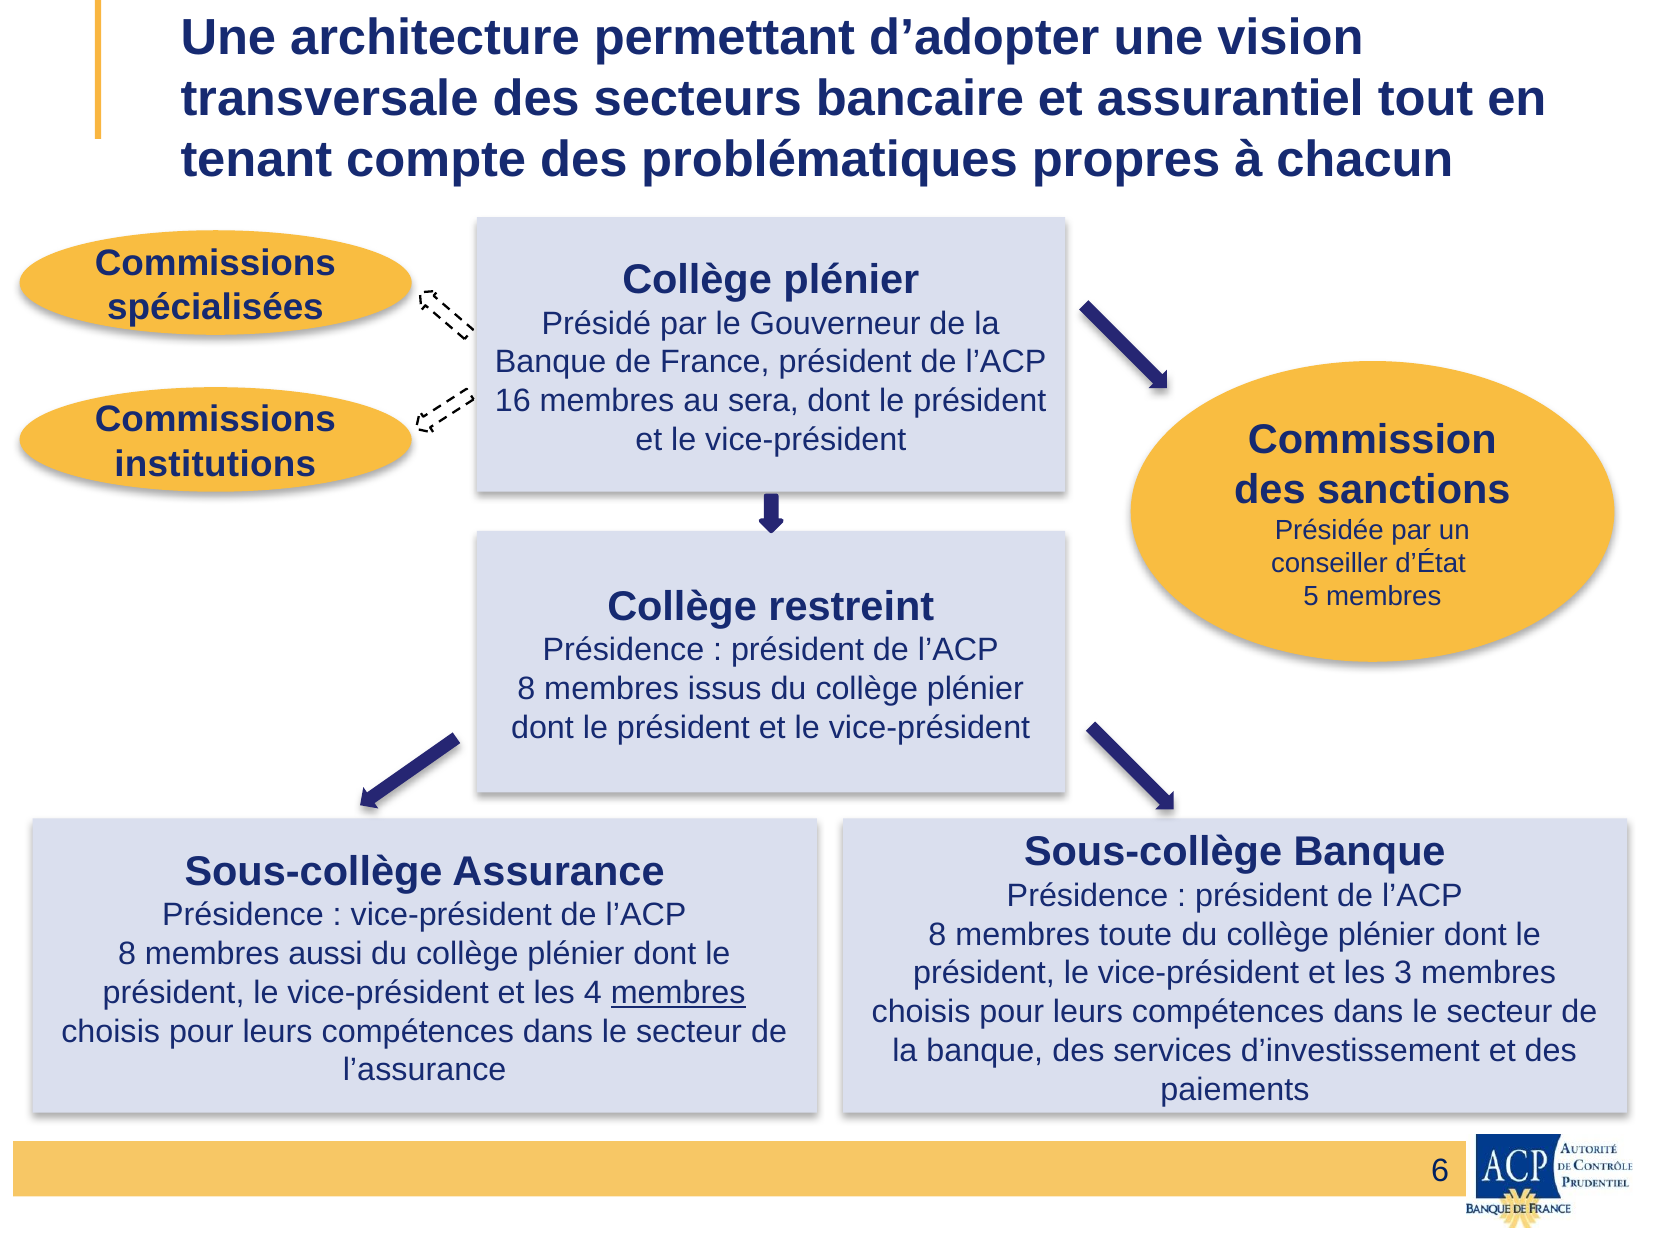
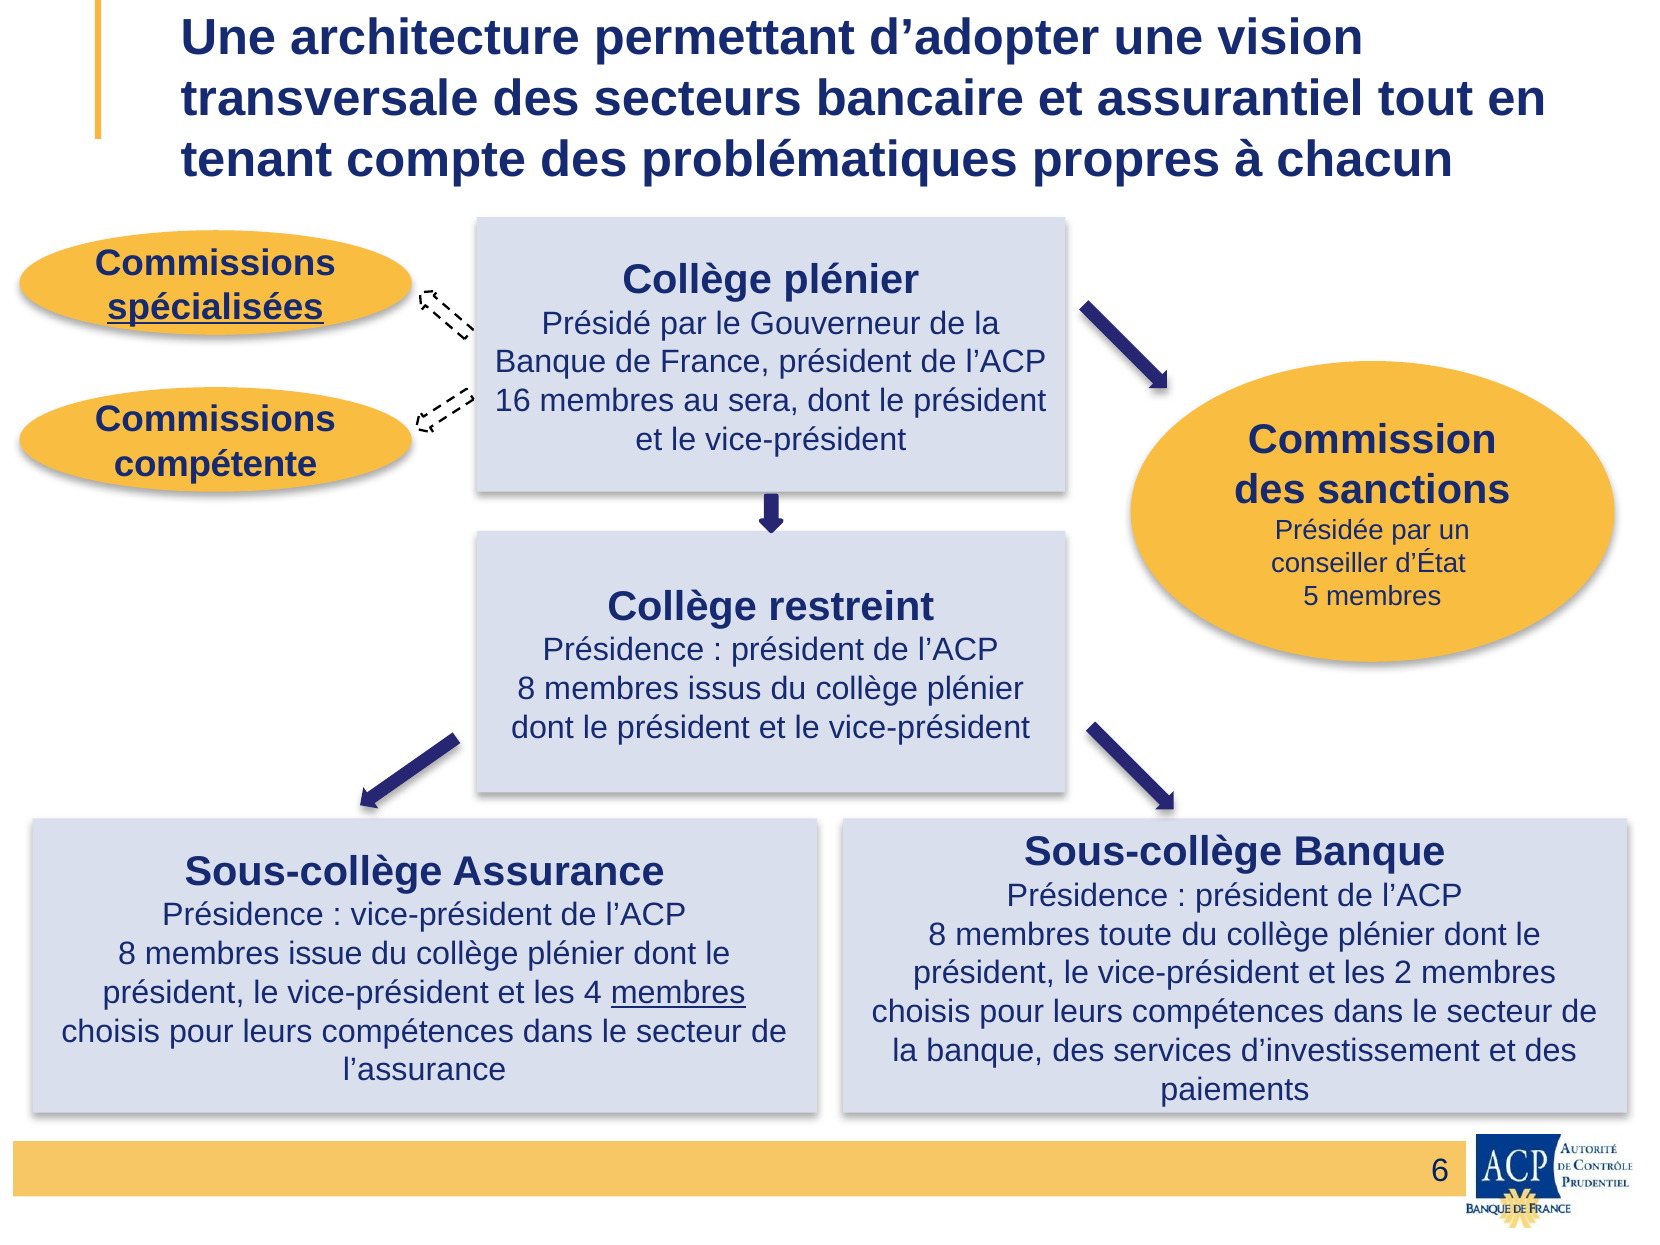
spécialisées underline: none -> present
institutions: institutions -> compétente
aussi: aussi -> issue
3: 3 -> 2
